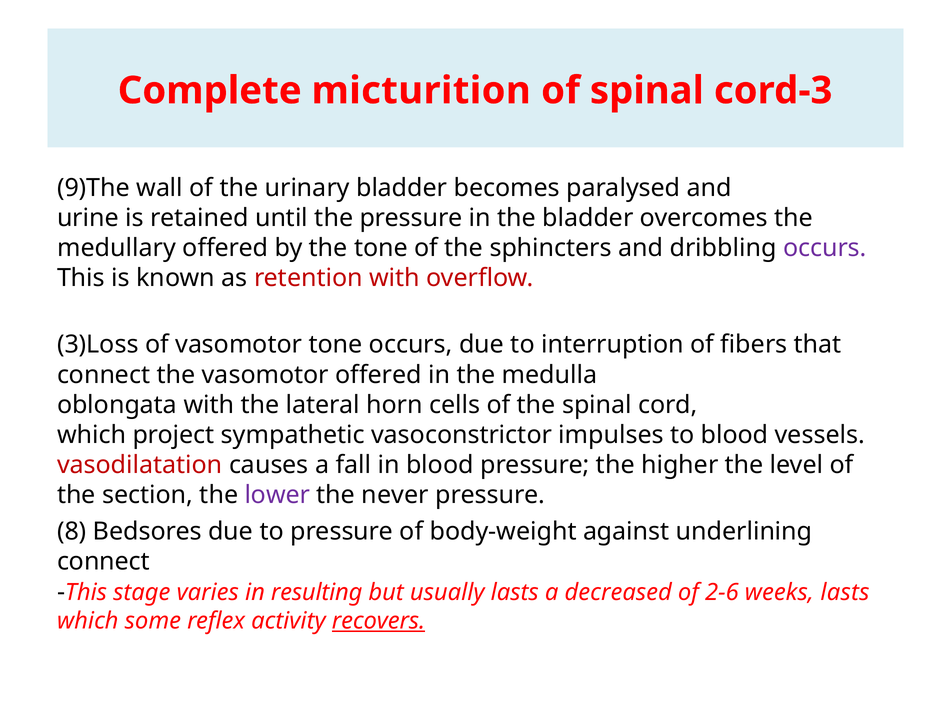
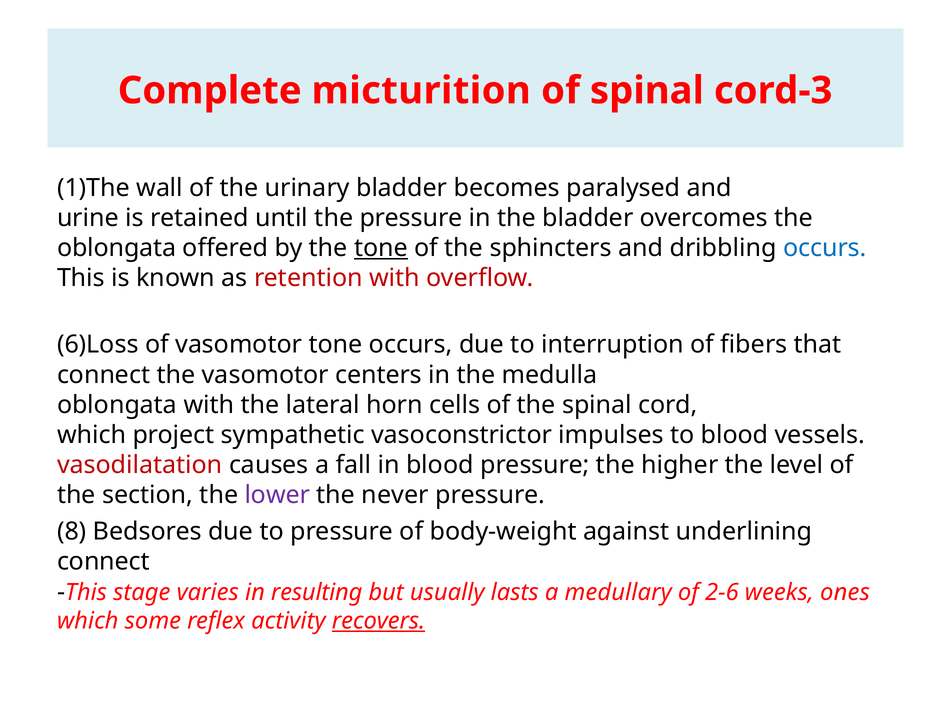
9)The: 9)The -> 1)The
medullary at (117, 248): medullary -> oblongata
tone at (381, 248) underline: none -> present
occurs at (825, 248) colour: purple -> blue
3)Loss: 3)Loss -> 6)Loss
vasomotor offered: offered -> centers
decreased: decreased -> medullary
weeks lasts: lasts -> ones
